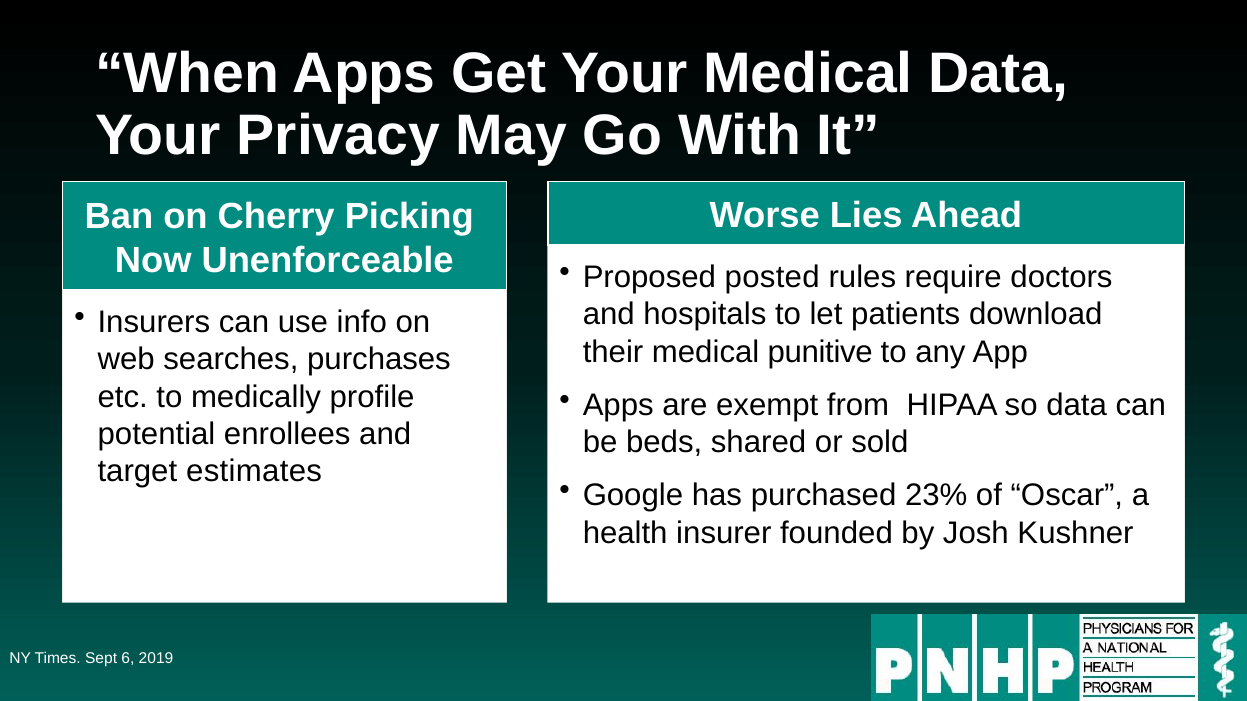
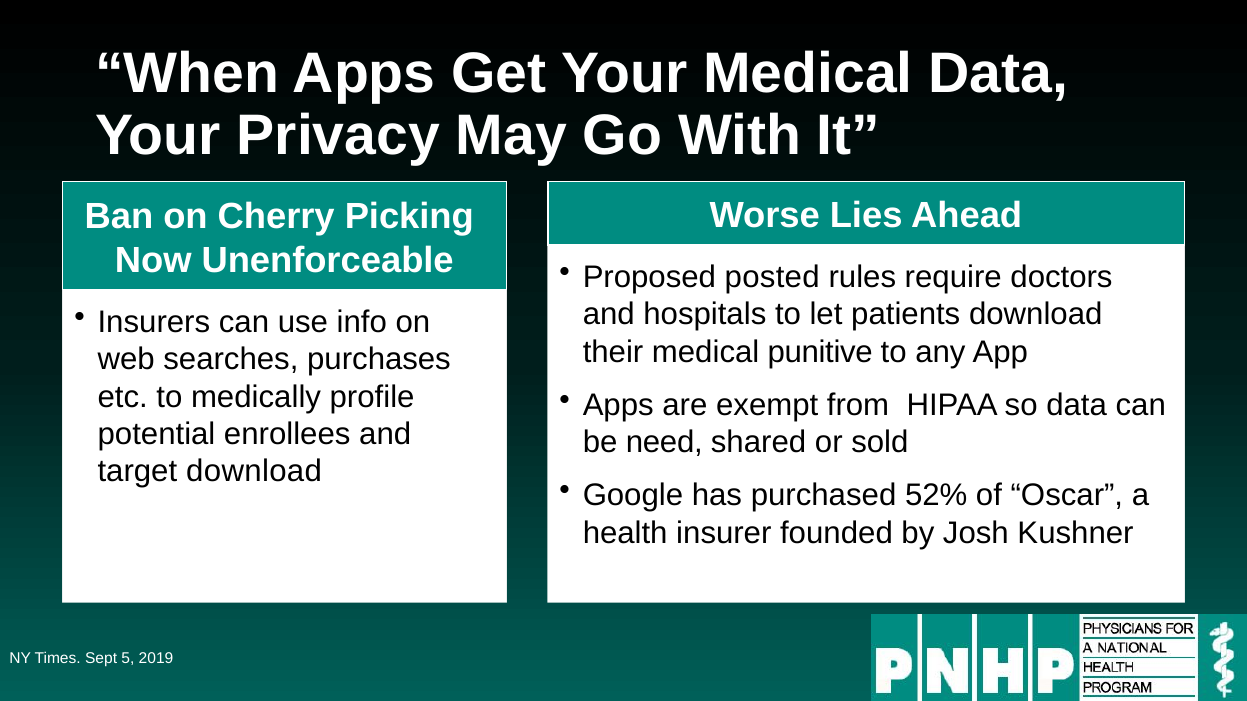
beds: beds -> need
target estimates: estimates -> download
23%: 23% -> 52%
6: 6 -> 5
